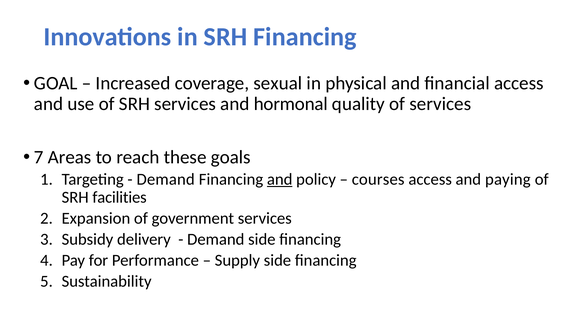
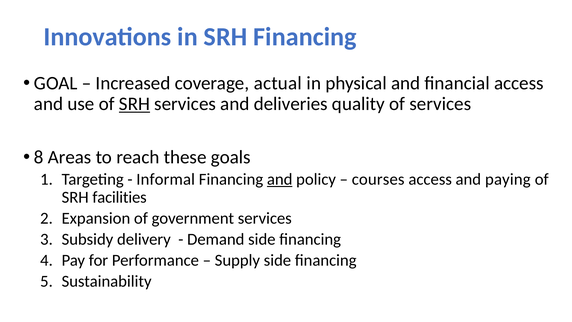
sexual: sexual -> actual
SRH at (134, 104) underline: none -> present
hormonal: hormonal -> deliveries
7: 7 -> 8
Demand at (166, 179): Demand -> Informal
